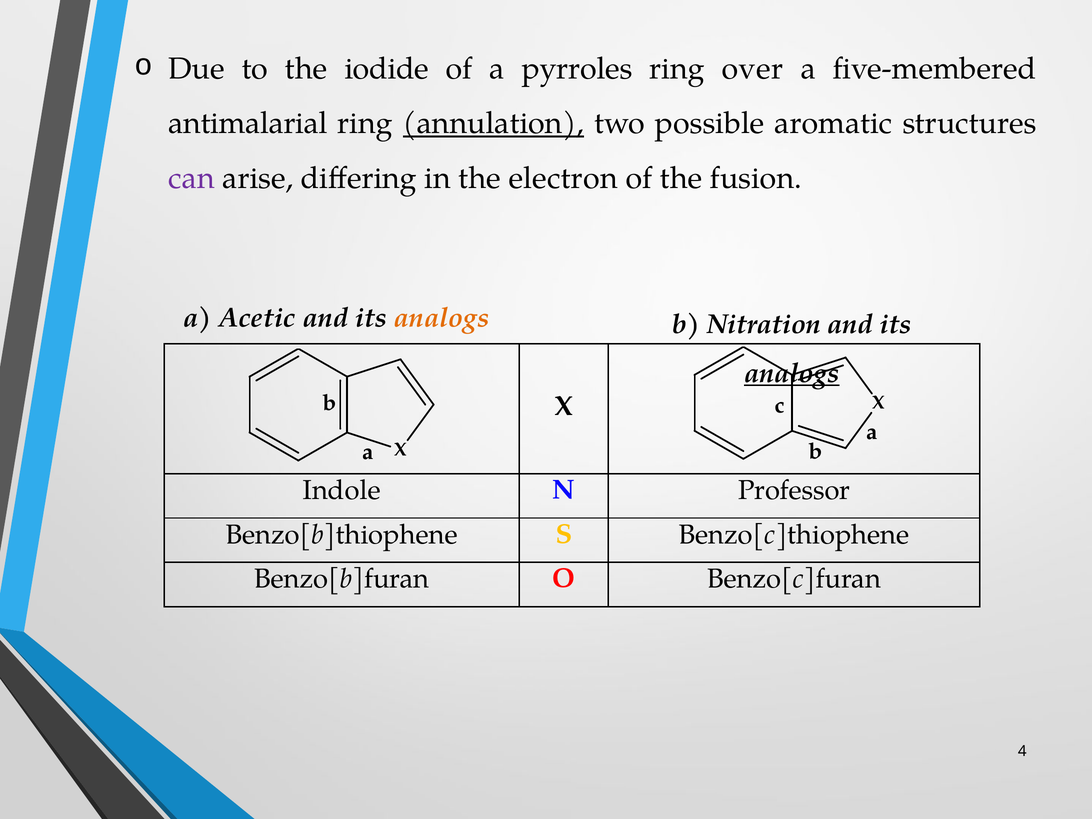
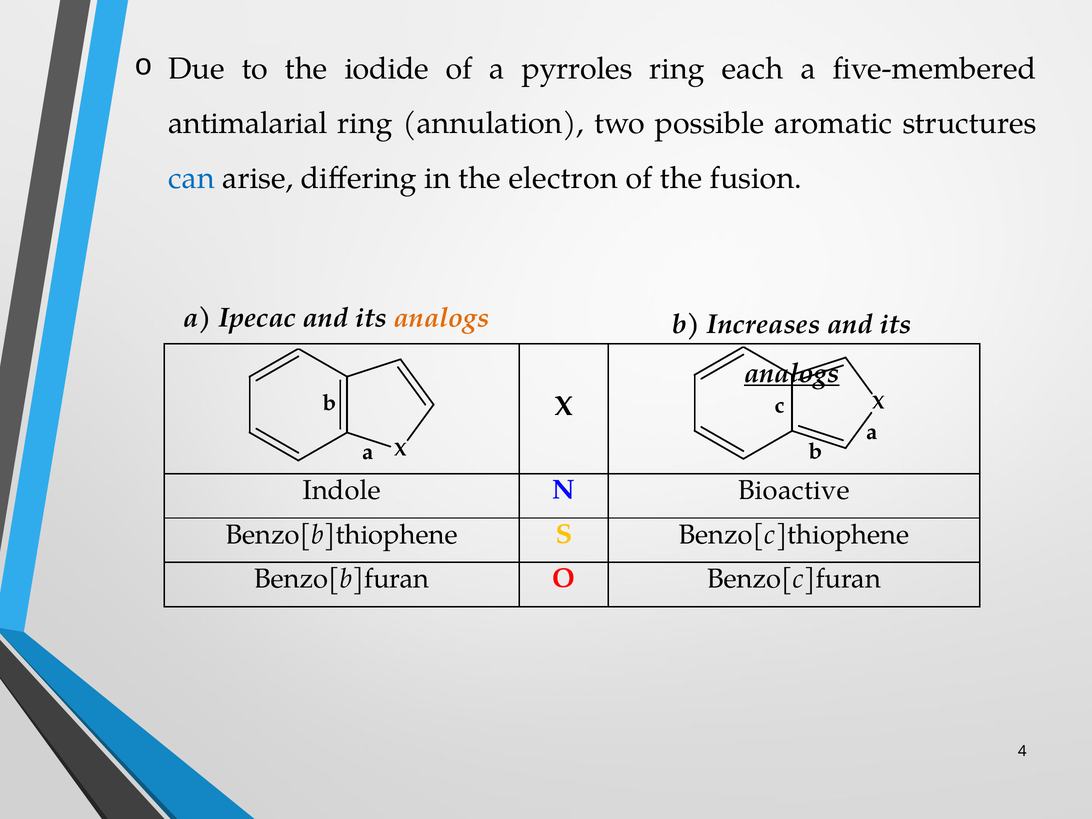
over: over -> each
annulation underline: present -> none
can colour: purple -> blue
Acetic: Acetic -> Ipecac
Nitration: Nitration -> Increases
Professor: Professor -> Bioactive
